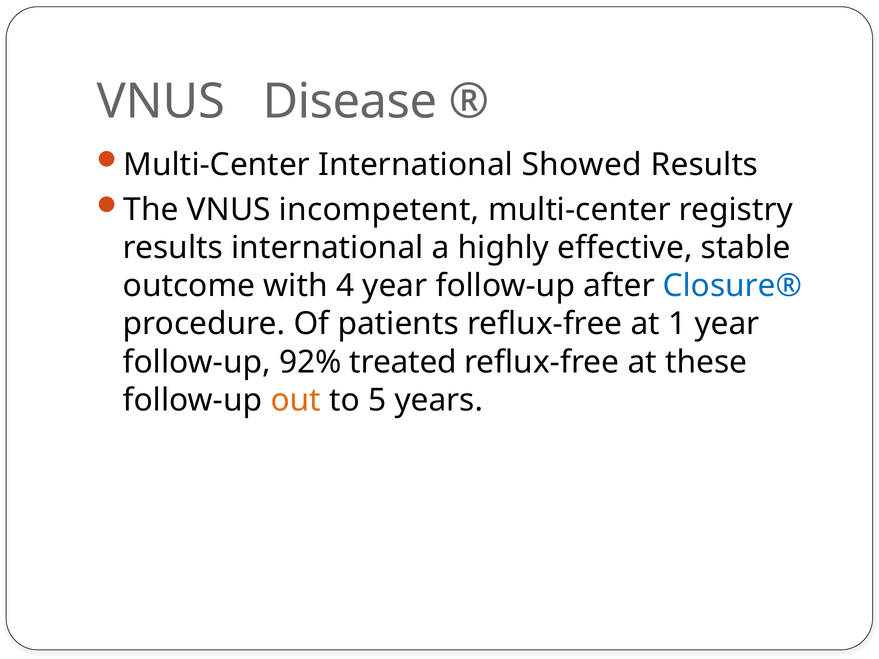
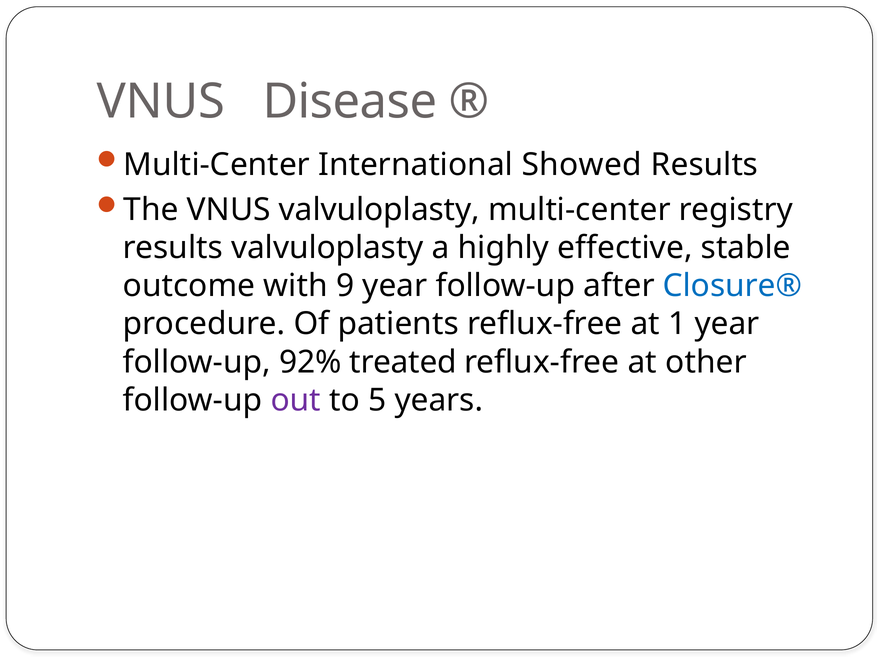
VNUS incompetent: incompetent -> valvuloplasty
results international: international -> valvuloplasty
4: 4 -> 9
these: these -> other
out colour: orange -> purple
